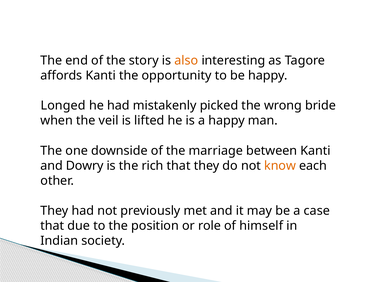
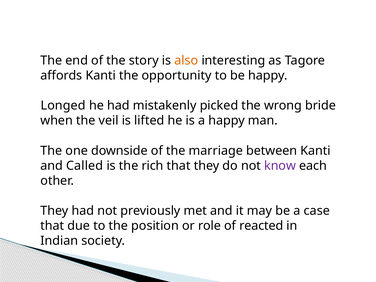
Dowry: Dowry -> Called
know colour: orange -> purple
himself: himself -> reacted
